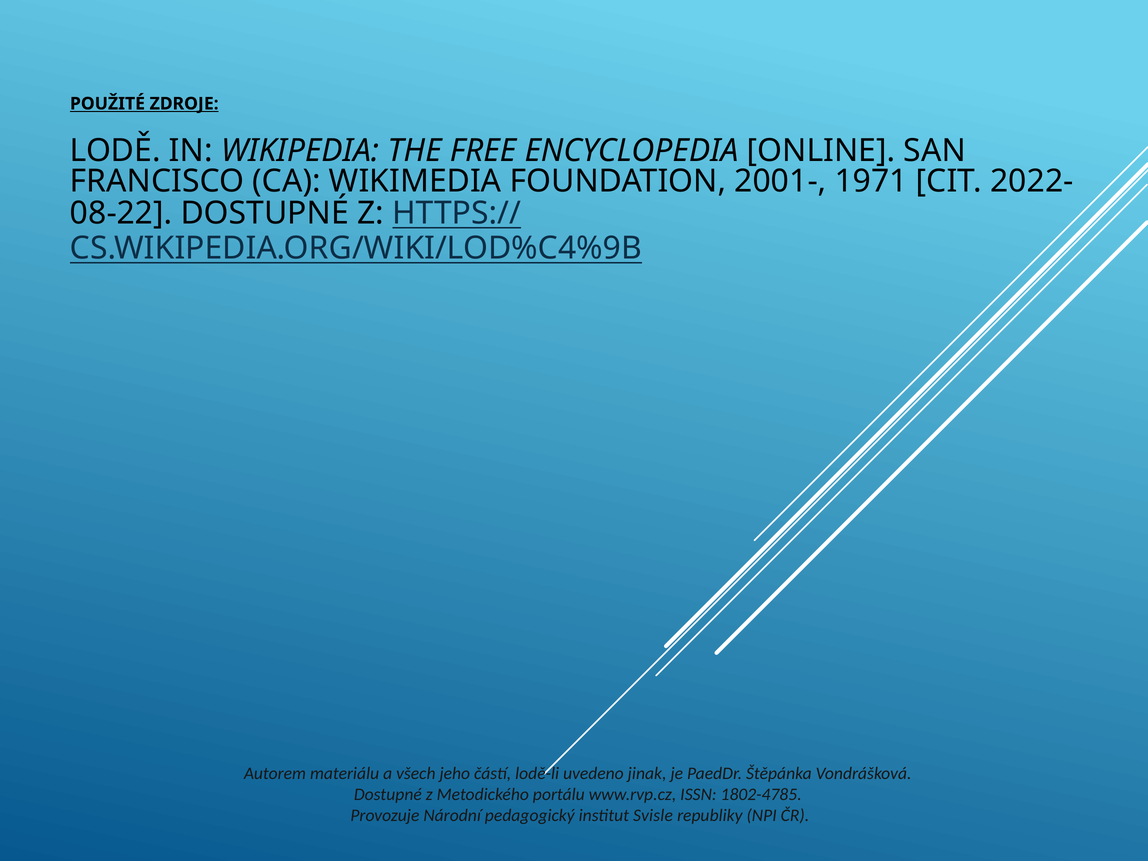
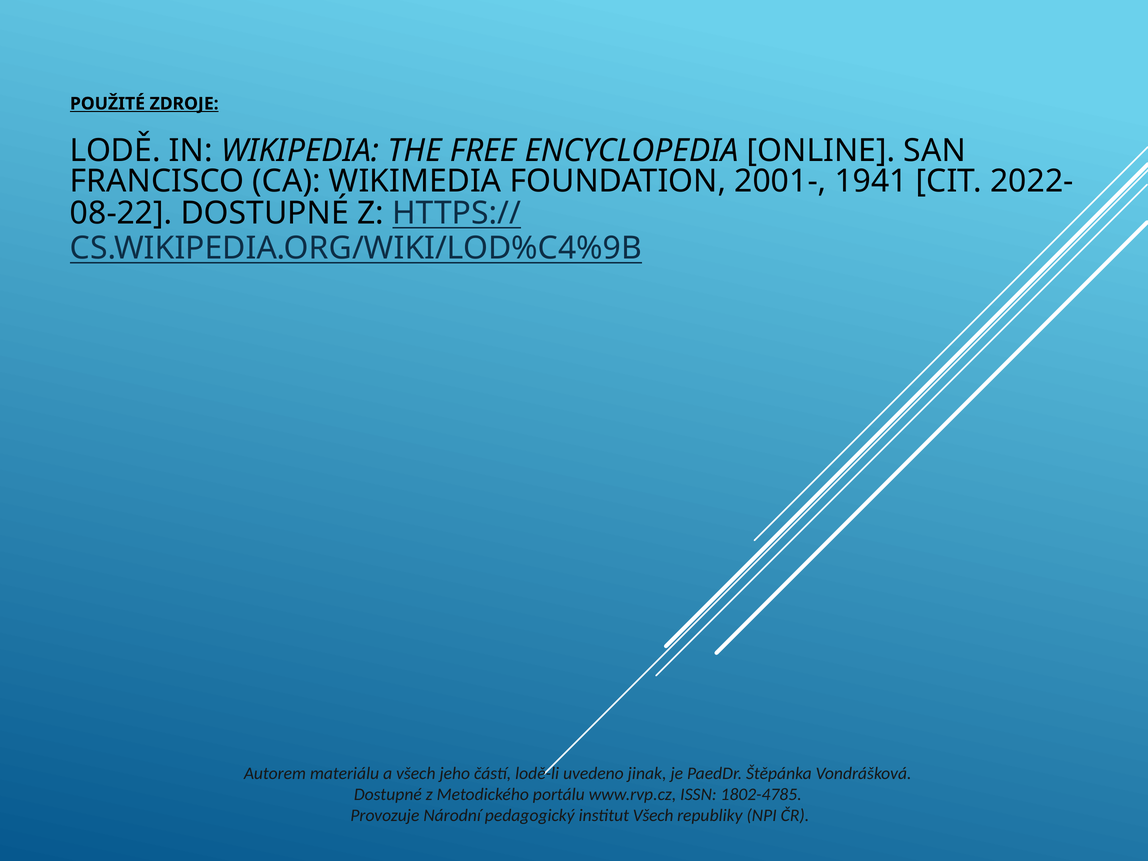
1971: 1971 -> 1941
institut Svisle: Svisle -> Všech
